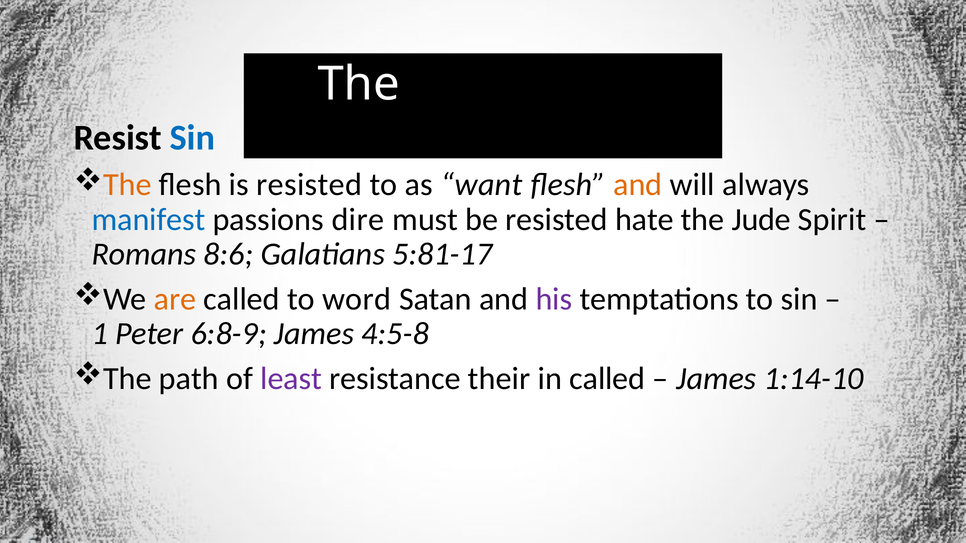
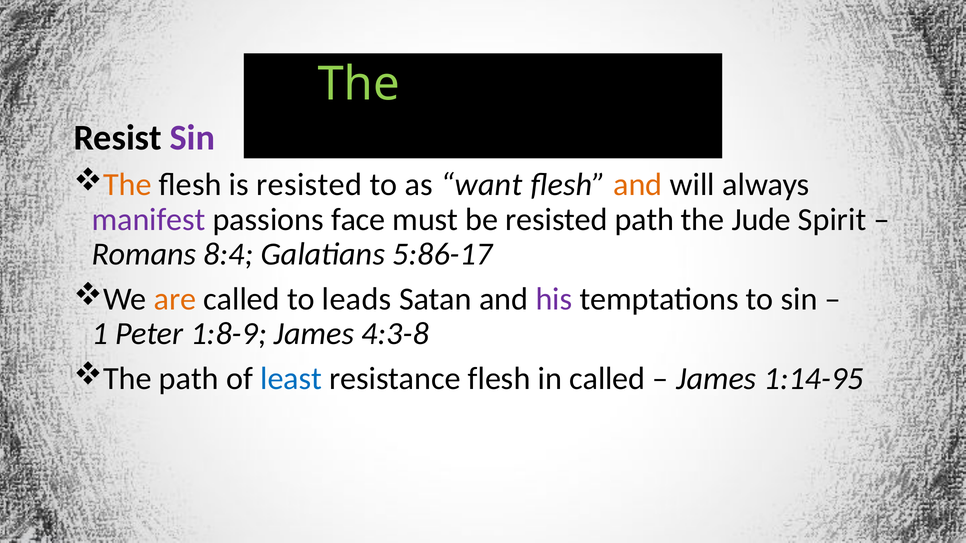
The at (359, 84) colour: white -> light green
Sin at (192, 138) colour: blue -> purple
manifest colour: blue -> purple
dire: dire -> face
resisted hate: hate -> path
8:6: 8:6 -> 8:4
5:81-17: 5:81-17 -> 5:86-17
word: word -> leads
6:8-9: 6:8-9 -> 1:8-9
4:5-8: 4:5-8 -> 4:3-8
least colour: purple -> blue
resistance their: their -> flesh
1:14-10: 1:14-10 -> 1:14-95
